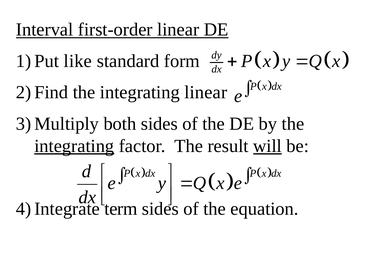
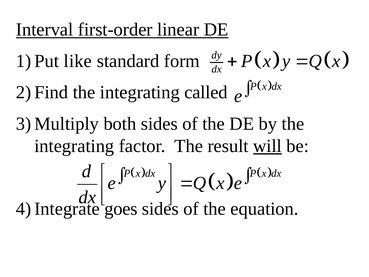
integrating linear: linear -> called
integrating at (74, 146) underline: present -> none
term: term -> goes
